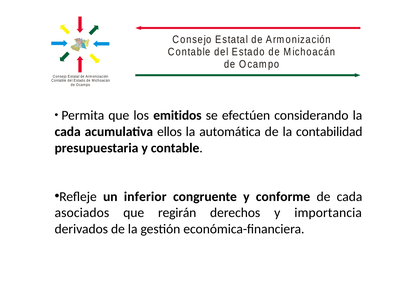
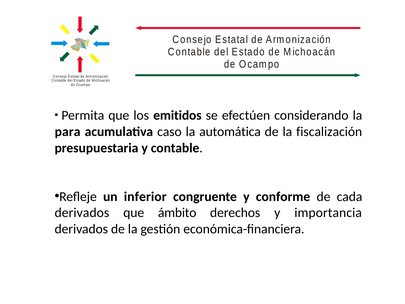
cada at (68, 132): cada -> para
ellos: ellos -> caso
contabilidad: contabilidad -> fiscalización
asociados at (82, 213): asociados -> derivados
regirán: regirán -> ámbito
